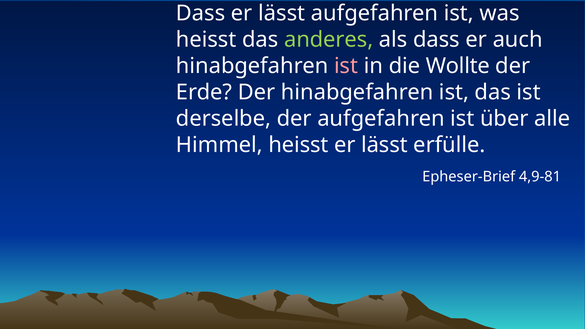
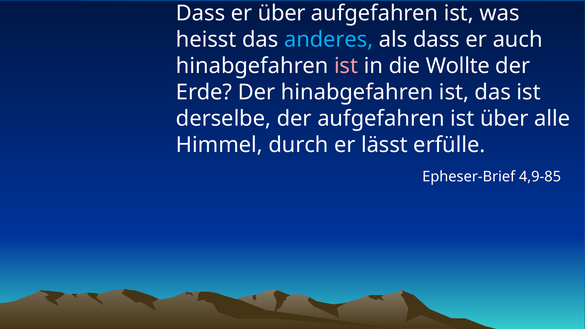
Dass er lässt: lässt -> über
anderes colour: light green -> light blue
Himmel heisst: heisst -> durch
4,9-81: 4,9-81 -> 4,9-85
